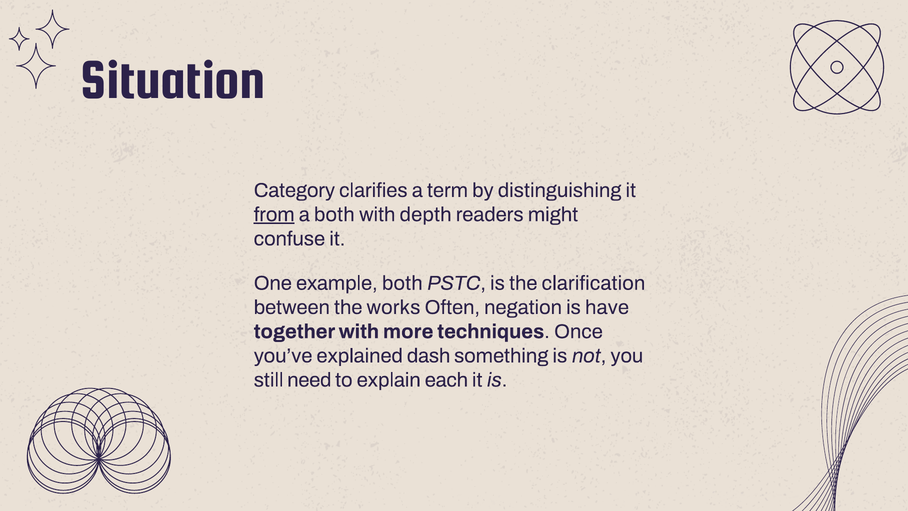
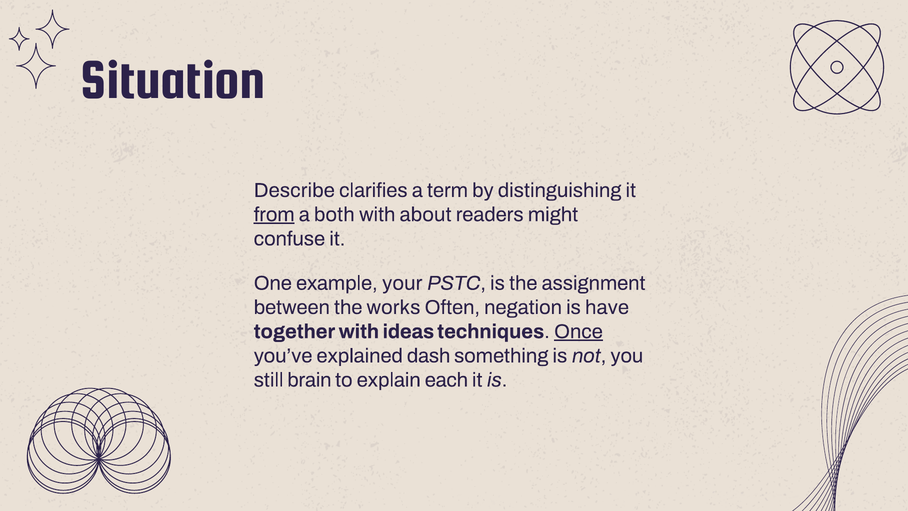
Category: Category -> Describe
depth: depth -> about
example both: both -> your
clarification: clarification -> assignment
more: more -> ideas
Once underline: none -> present
need: need -> brain
